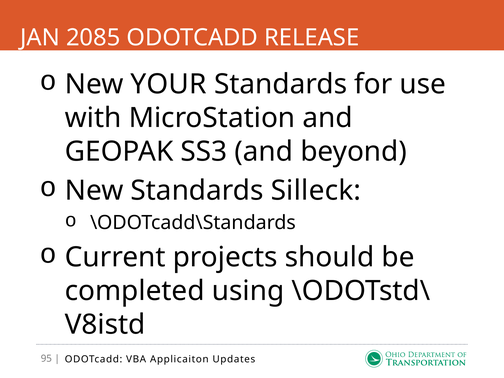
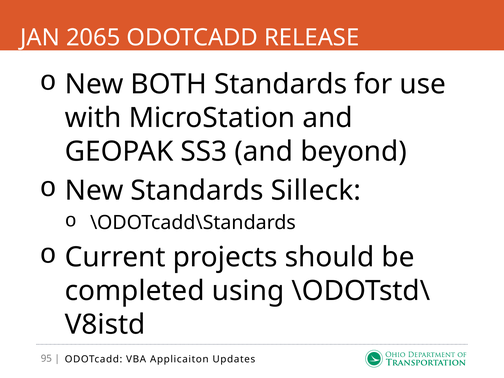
2085: 2085 -> 2065
YOUR: YOUR -> BOTH
